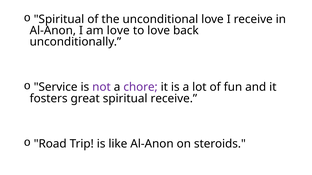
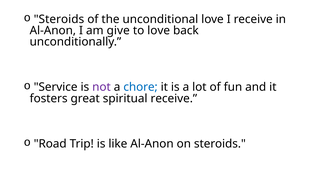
Spiritual at (59, 19): Spiritual -> Steroids
am love: love -> give
chore colour: purple -> blue
